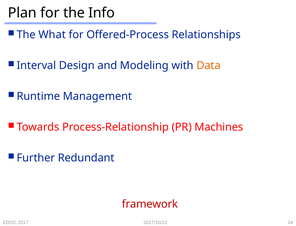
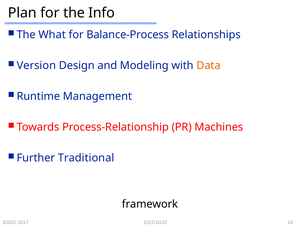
Offered-Process: Offered-Process -> Balance-Process
Interval: Interval -> Version
Redundant: Redundant -> Traditional
framework colour: red -> black
